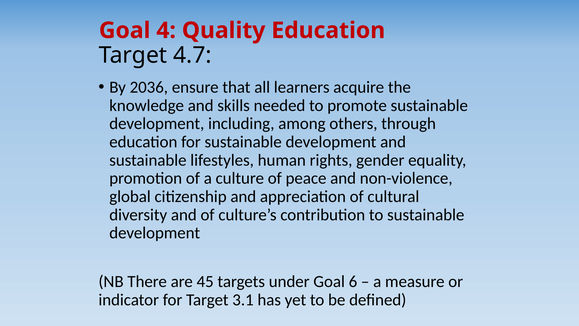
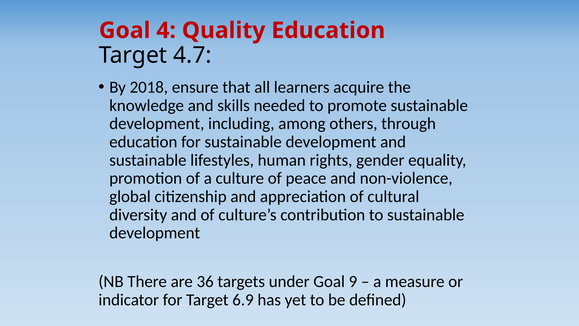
2036: 2036 -> 2018
45: 45 -> 36
6: 6 -> 9
3.1: 3.1 -> 6.9
